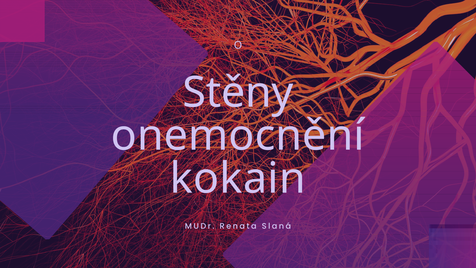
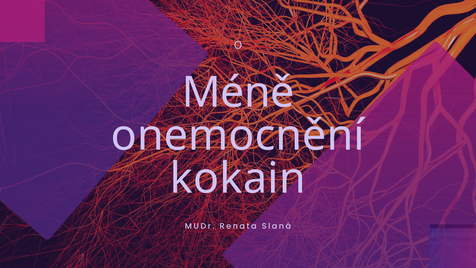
Stěny: Stěny -> Méně
